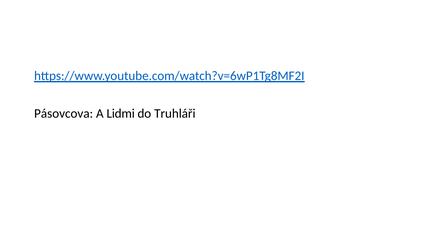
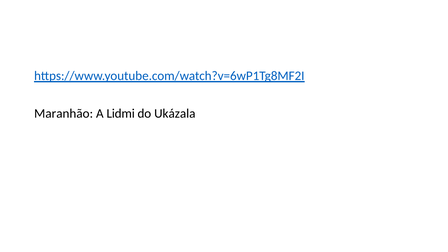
Pásovcova: Pásovcova -> Maranhão
Truhláři: Truhláři -> Ukázala
